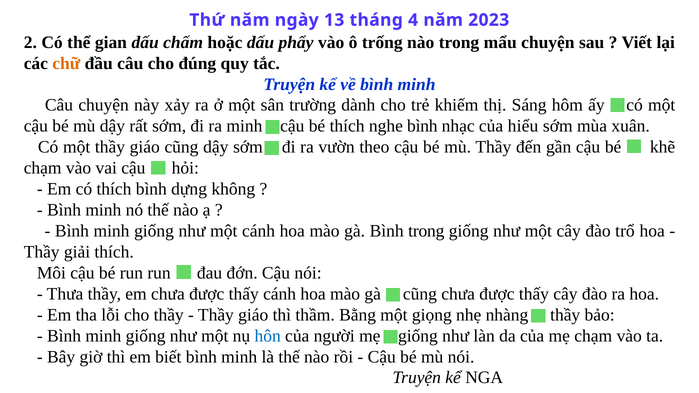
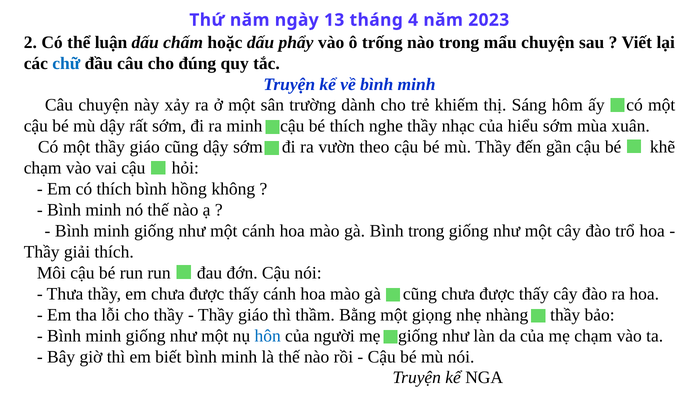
gian: gian -> luận
chữ colour: orange -> blue
nghe bình: bình -> thầy
dựng: dựng -> hồng
